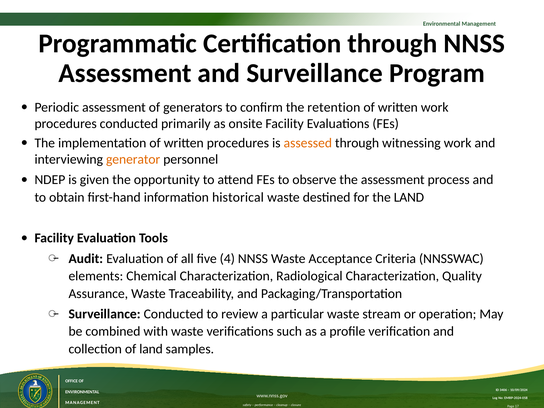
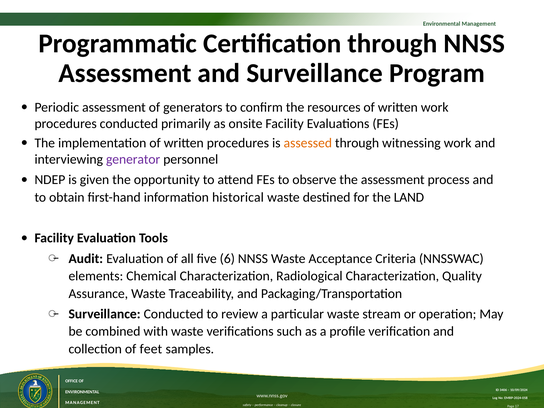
retention: retention -> resources
generator colour: orange -> purple
4: 4 -> 6
of land: land -> feet
